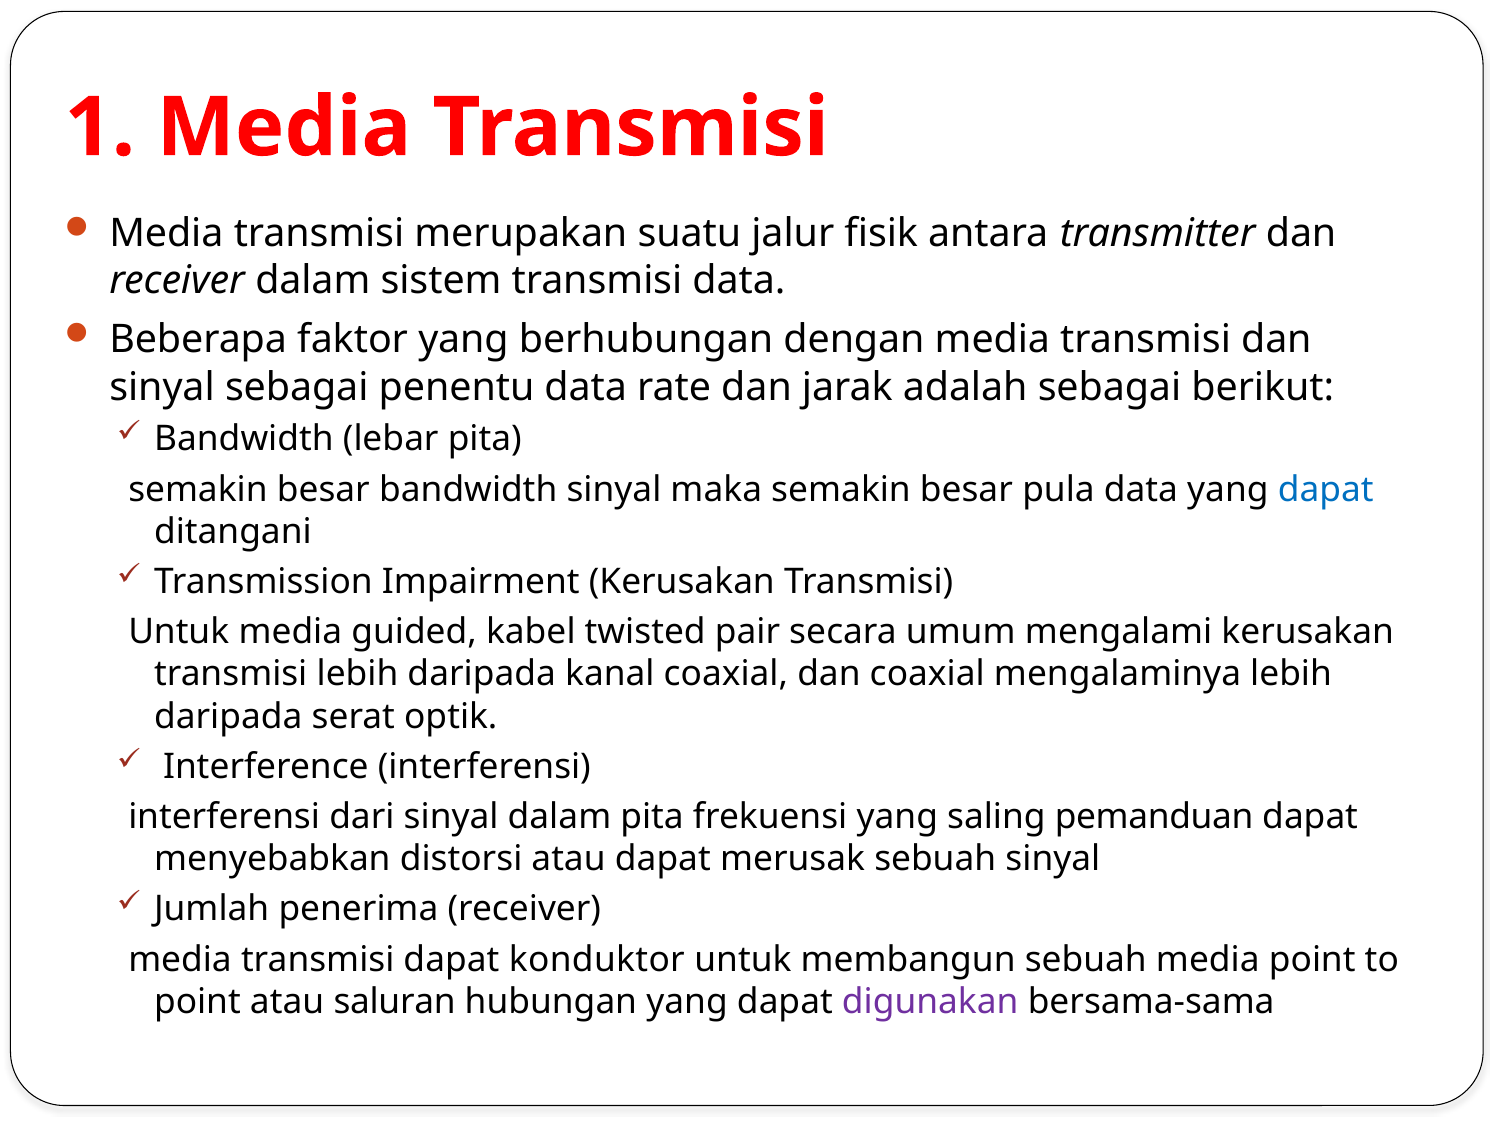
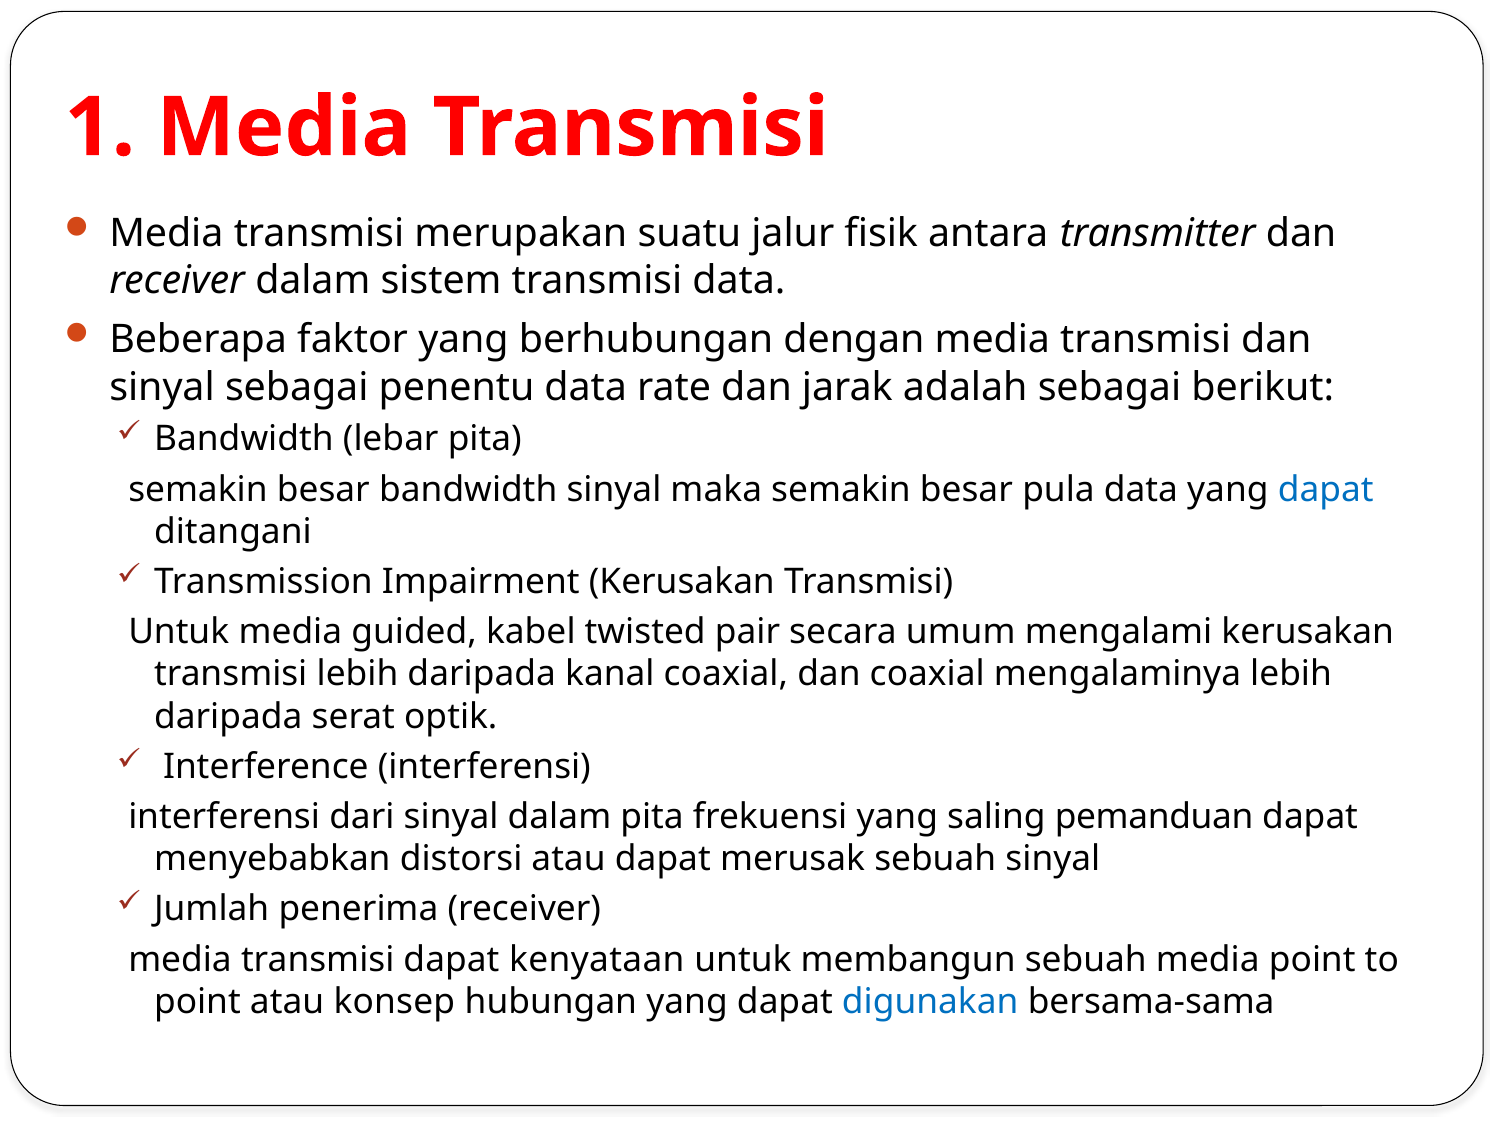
konduktor: konduktor -> kenyataan
saluran: saluran -> konsep
digunakan colour: purple -> blue
